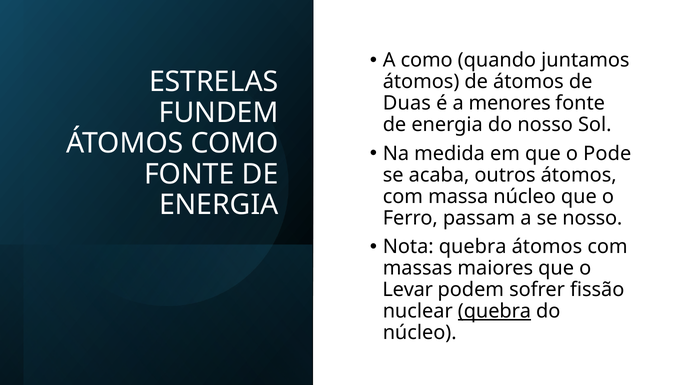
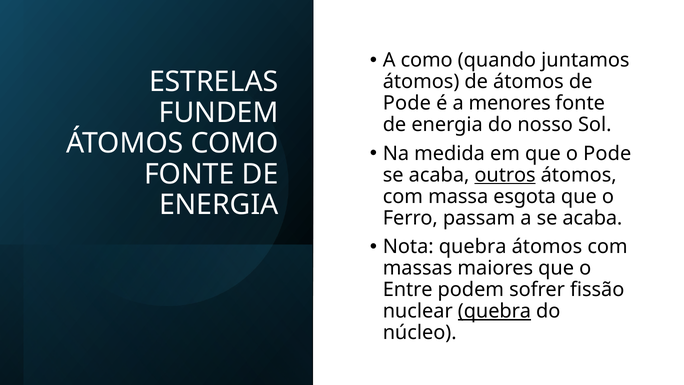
Duas at (407, 103): Duas -> Pode
outros underline: none -> present
massa núcleo: núcleo -> esgota
a se nosso: nosso -> acaba
Levar: Levar -> Entre
